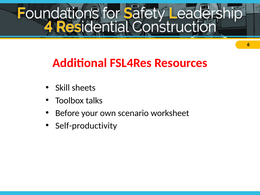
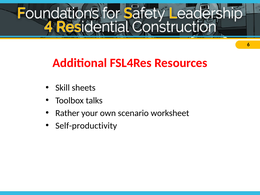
Before: Before -> Rather
